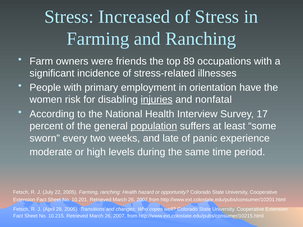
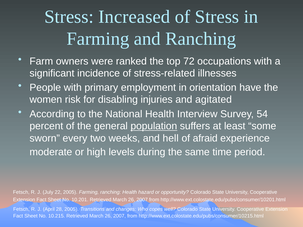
friends: friends -> ranked
89: 89 -> 72
injuries underline: present -> none
nonfatal: nonfatal -> agitated
17: 17 -> 54
late: late -> hell
panic: panic -> afraid
